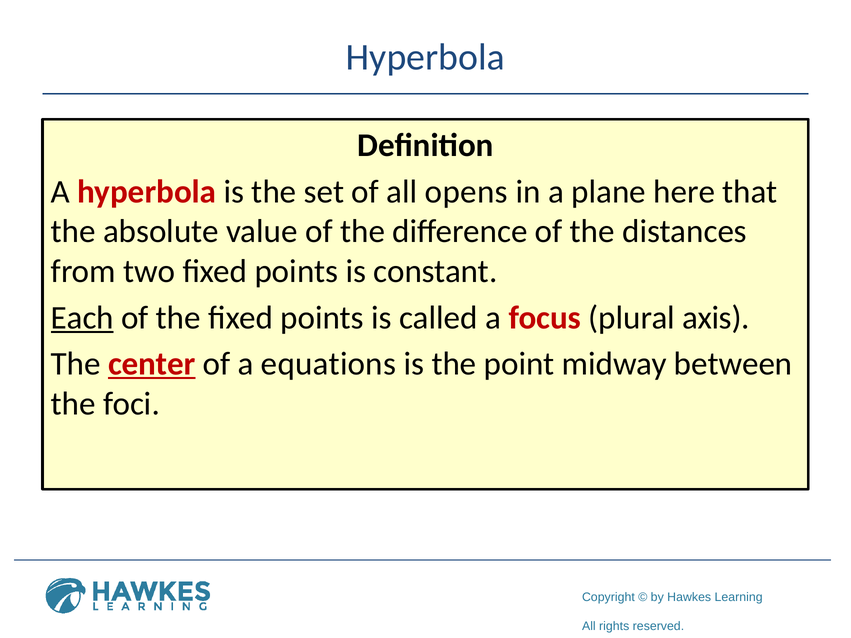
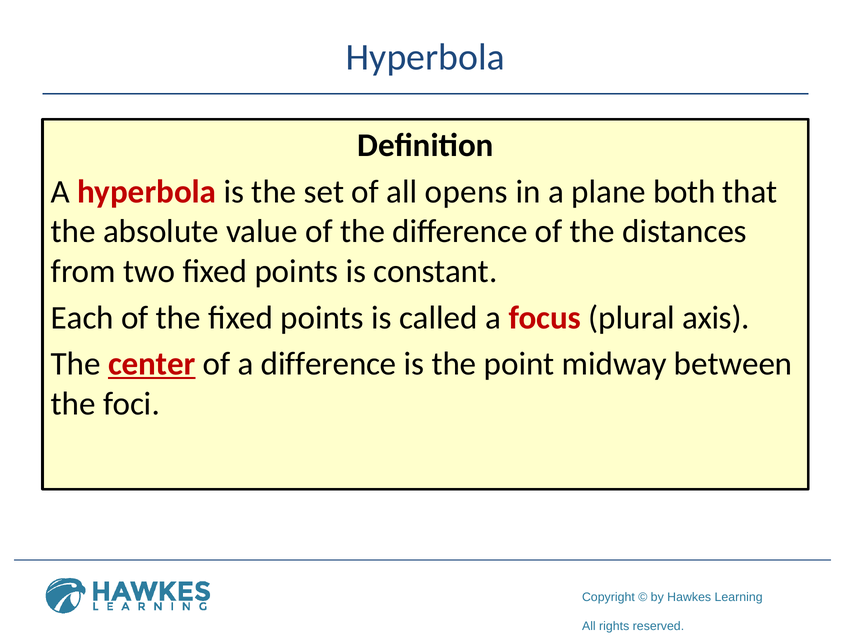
here: here -> both
Each underline: present -> none
a equations: equations -> difference
